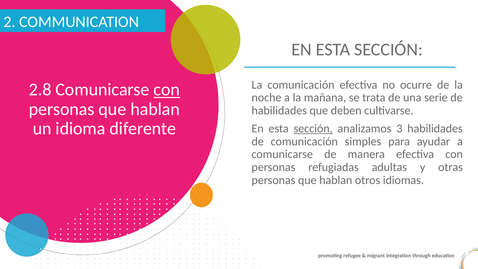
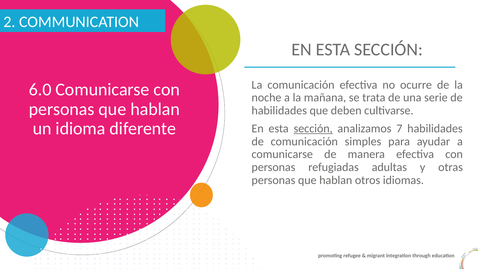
2.8: 2.8 -> 6.0
con at (167, 90) underline: present -> none
3: 3 -> 7
